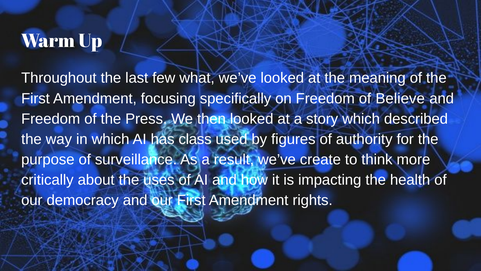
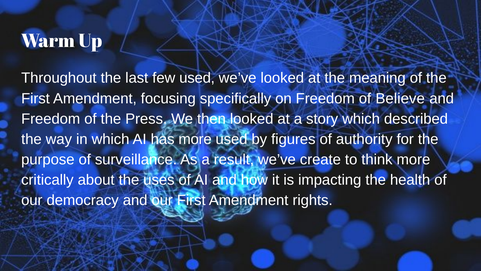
few what: what -> used
has class: class -> more
